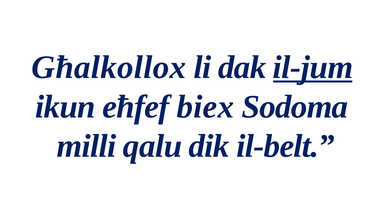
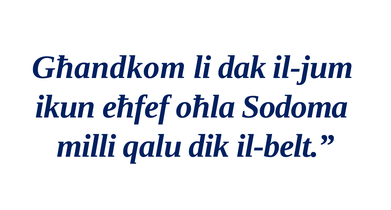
Għalkollox: Għalkollox -> Għandkom
il-jum underline: present -> none
biex: biex -> oħla
